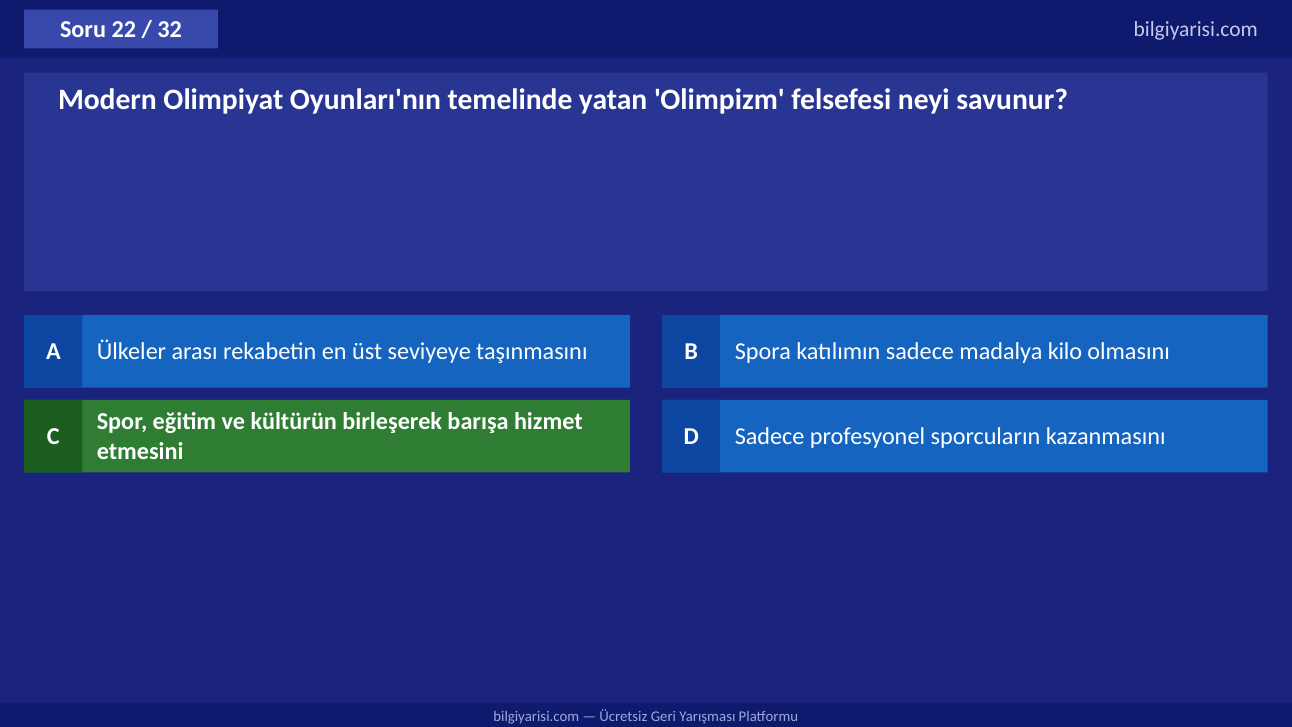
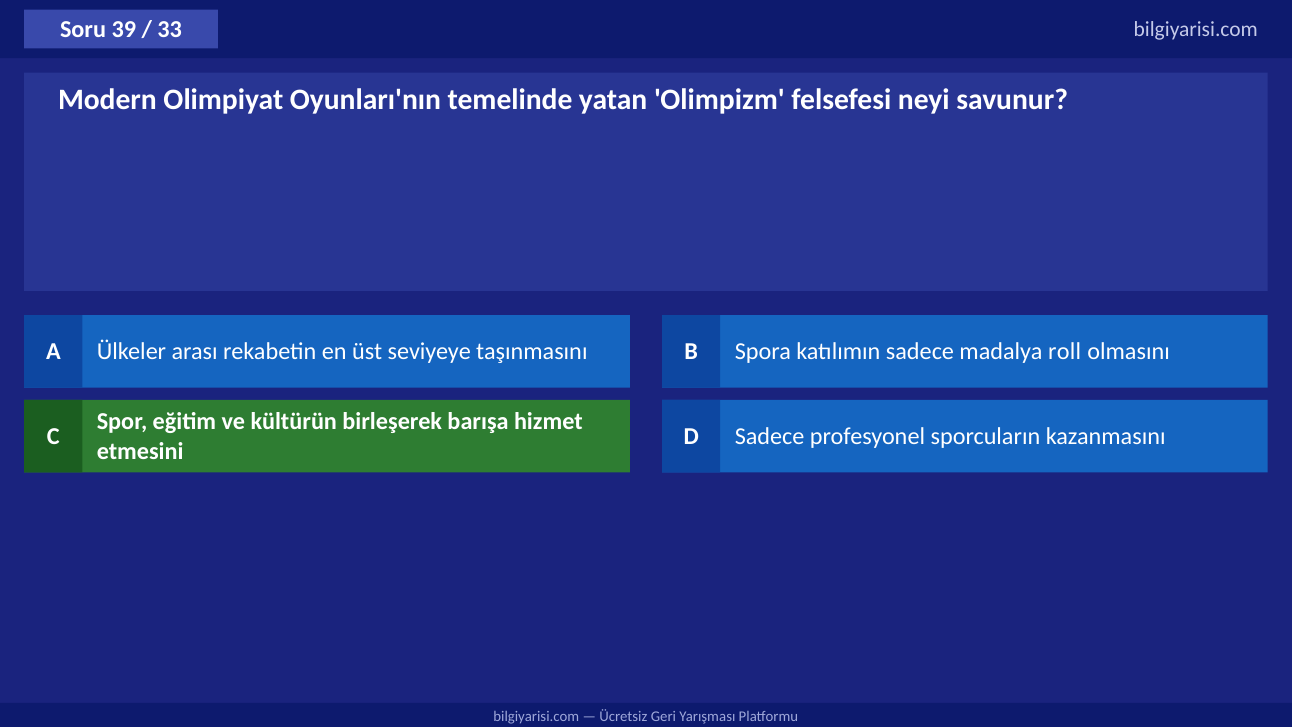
22: 22 -> 39
32: 32 -> 33
kilo: kilo -> roll
